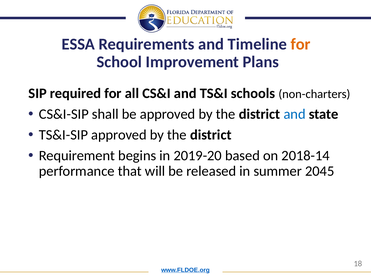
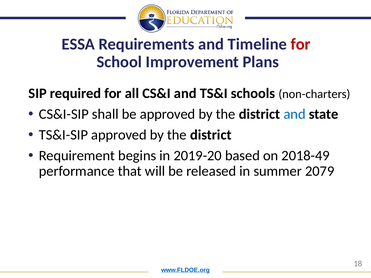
for at (301, 44) colour: orange -> red
2018-14: 2018-14 -> 2018-49
2045: 2045 -> 2079
